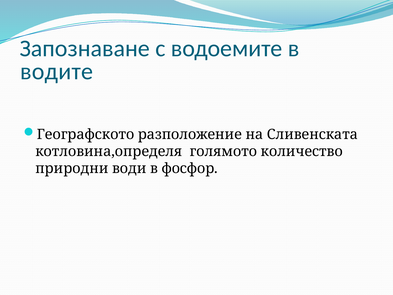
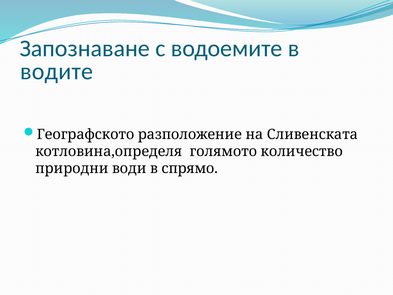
фосфор: фосфор -> спрямо
